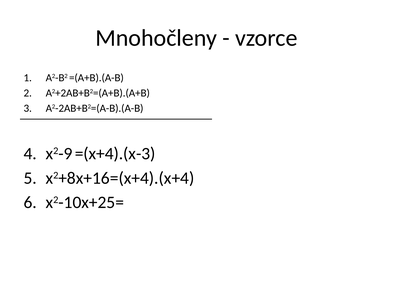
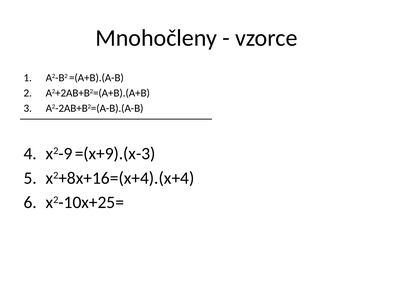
=(x+4).(x-3: =(x+4).(x-3 -> =(x+9).(x-3
